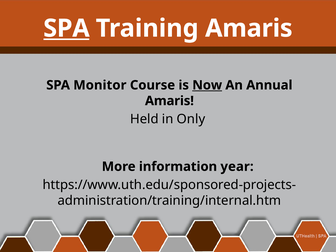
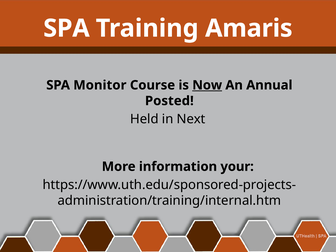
SPA at (66, 28) underline: present -> none
Amaris at (169, 101): Amaris -> Posted
Only: Only -> Next
year: year -> your
